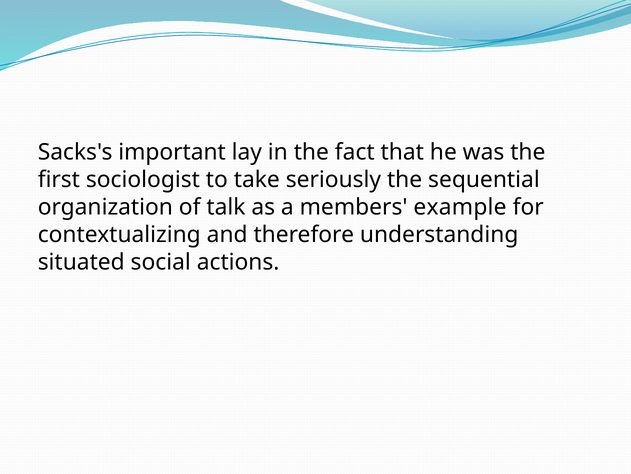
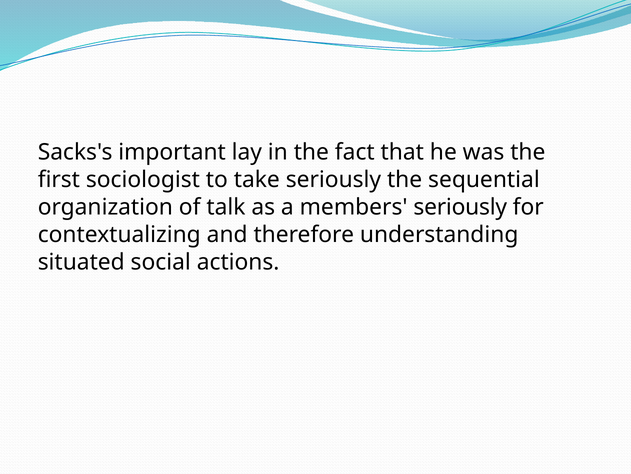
members example: example -> seriously
